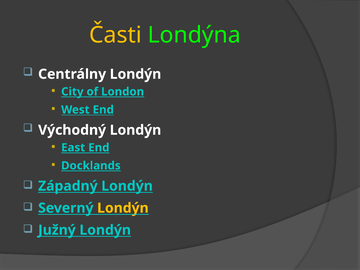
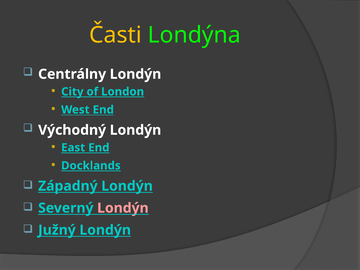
Londýn at (123, 208) colour: yellow -> pink
